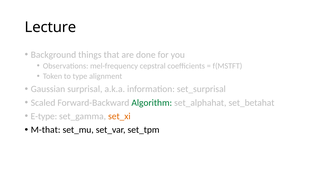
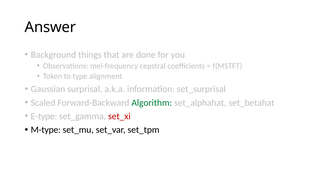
Lecture: Lecture -> Answer
set_xi colour: orange -> red
M-that: M-that -> M-type
